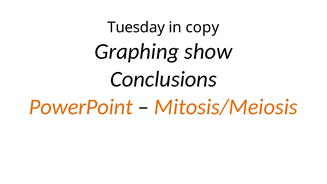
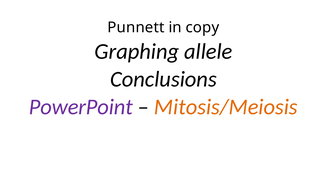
Tuesday: Tuesday -> Punnett
show: show -> allele
PowerPoint colour: orange -> purple
